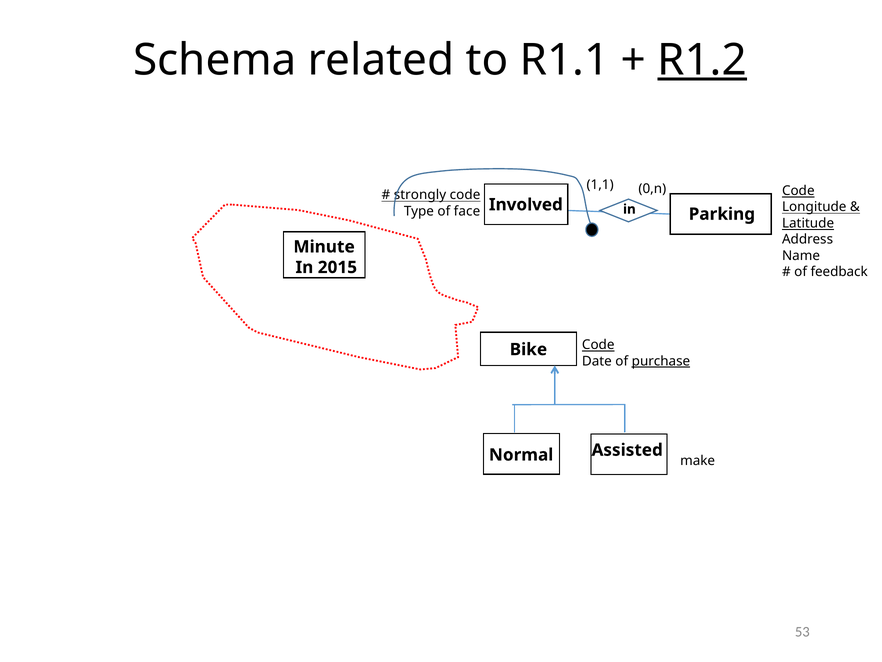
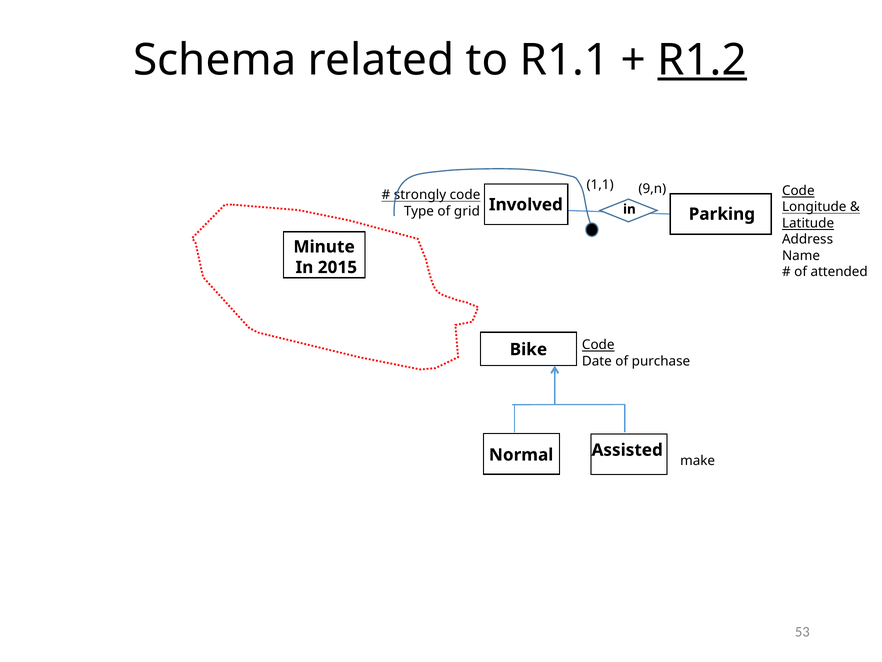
0,n: 0,n -> 9,n
face: face -> grid
feedback: feedback -> attended
purchase underline: present -> none
